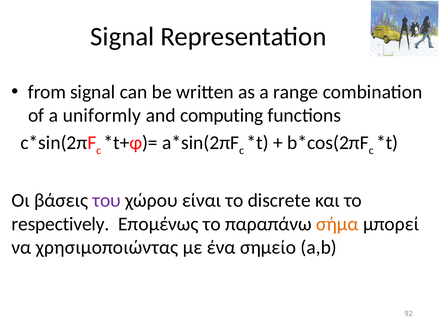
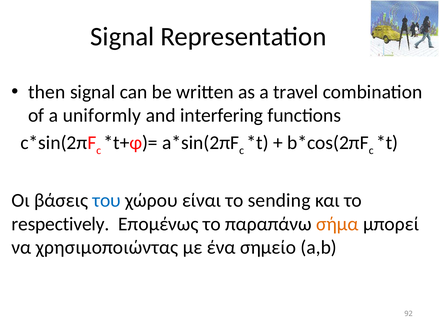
from: from -> then
range: range -> travel
computing: computing -> interfering
του colour: purple -> blue
discrete: discrete -> sending
